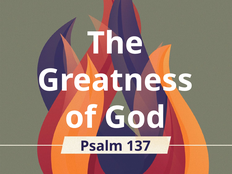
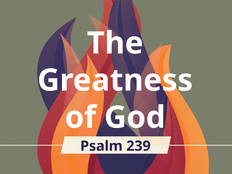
137: 137 -> 239
